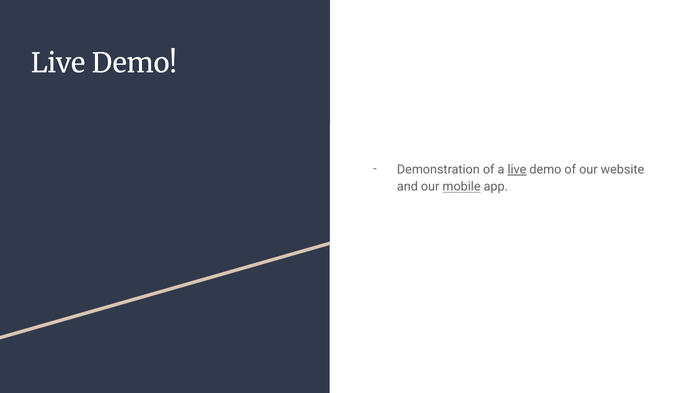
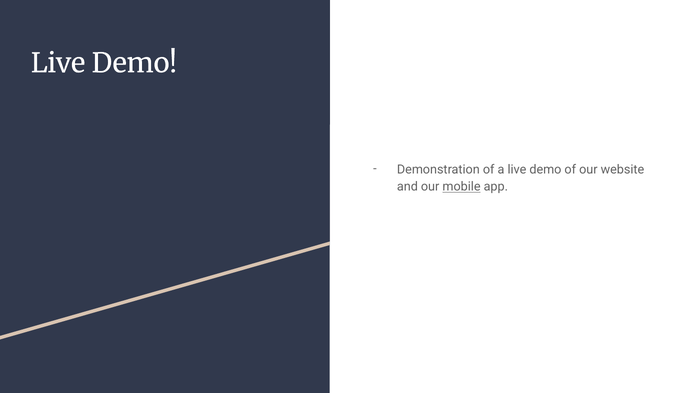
live at (517, 170) underline: present -> none
